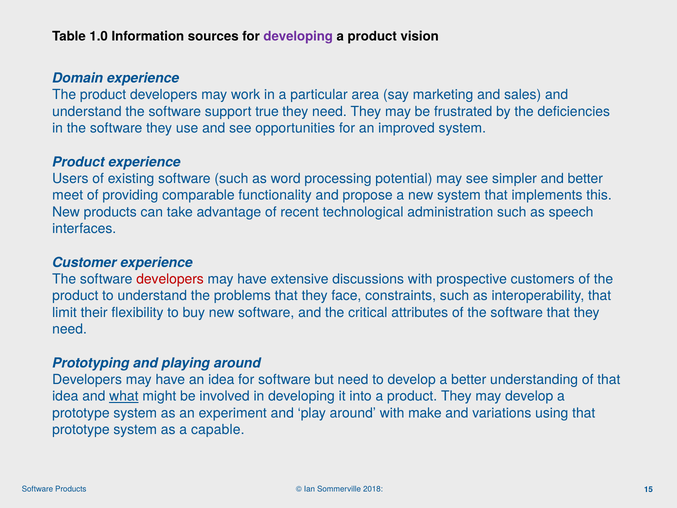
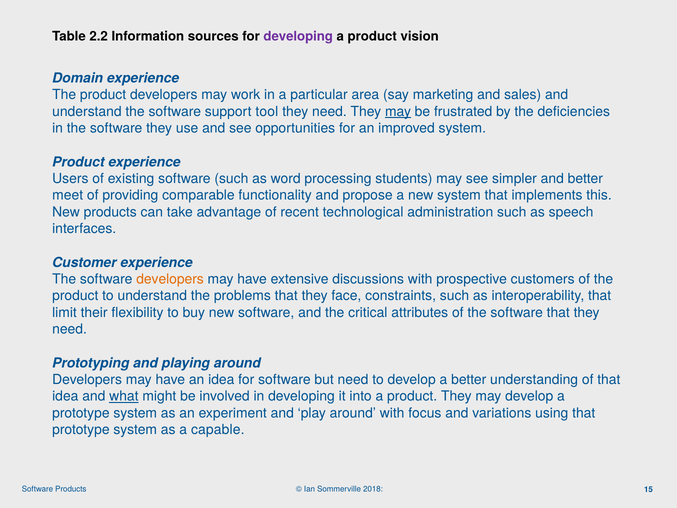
1.0: 1.0 -> 2.2
true: true -> tool
may at (398, 111) underline: none -> present
potential: potential -> students
developers at (170, 279) colour: red -> orange
make: make -> focus
